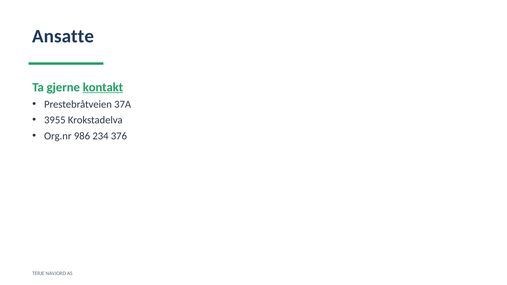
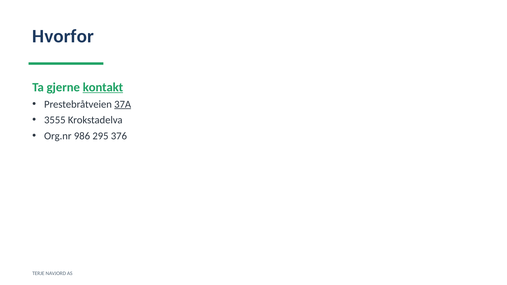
Ansatte: Ansatte -> Hvorfor
37A underline: none -> present
3955: 3955 -> 3555
234: 234 -> 295
